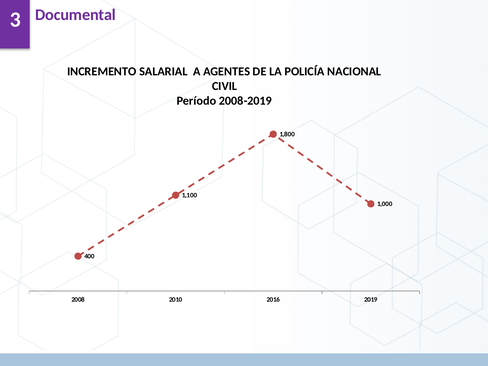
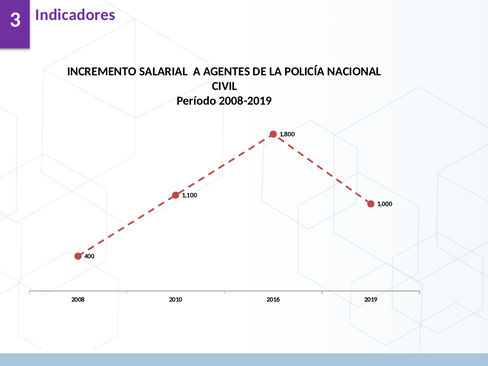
Documental: Documental -> Indicadores
